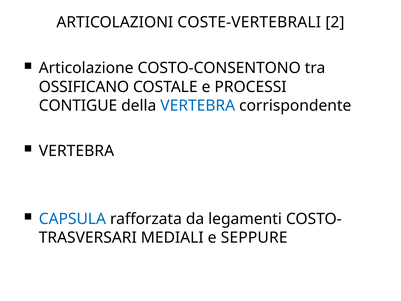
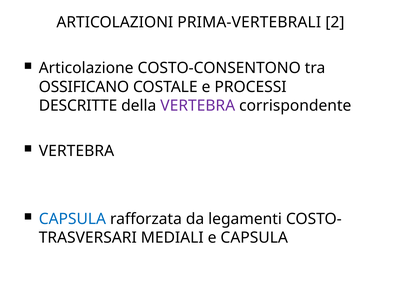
COSTE-VERTEBRALI: COSTE-VERTEBRALI -> PRIMA-VERTEBRALI
CONTIGUE: CONTIGUE -> DESCRITTE
VERTEBRA at (198, 106) colour: blue -> purple
e SEPPURE: SEPPURE -> CAPSULA
